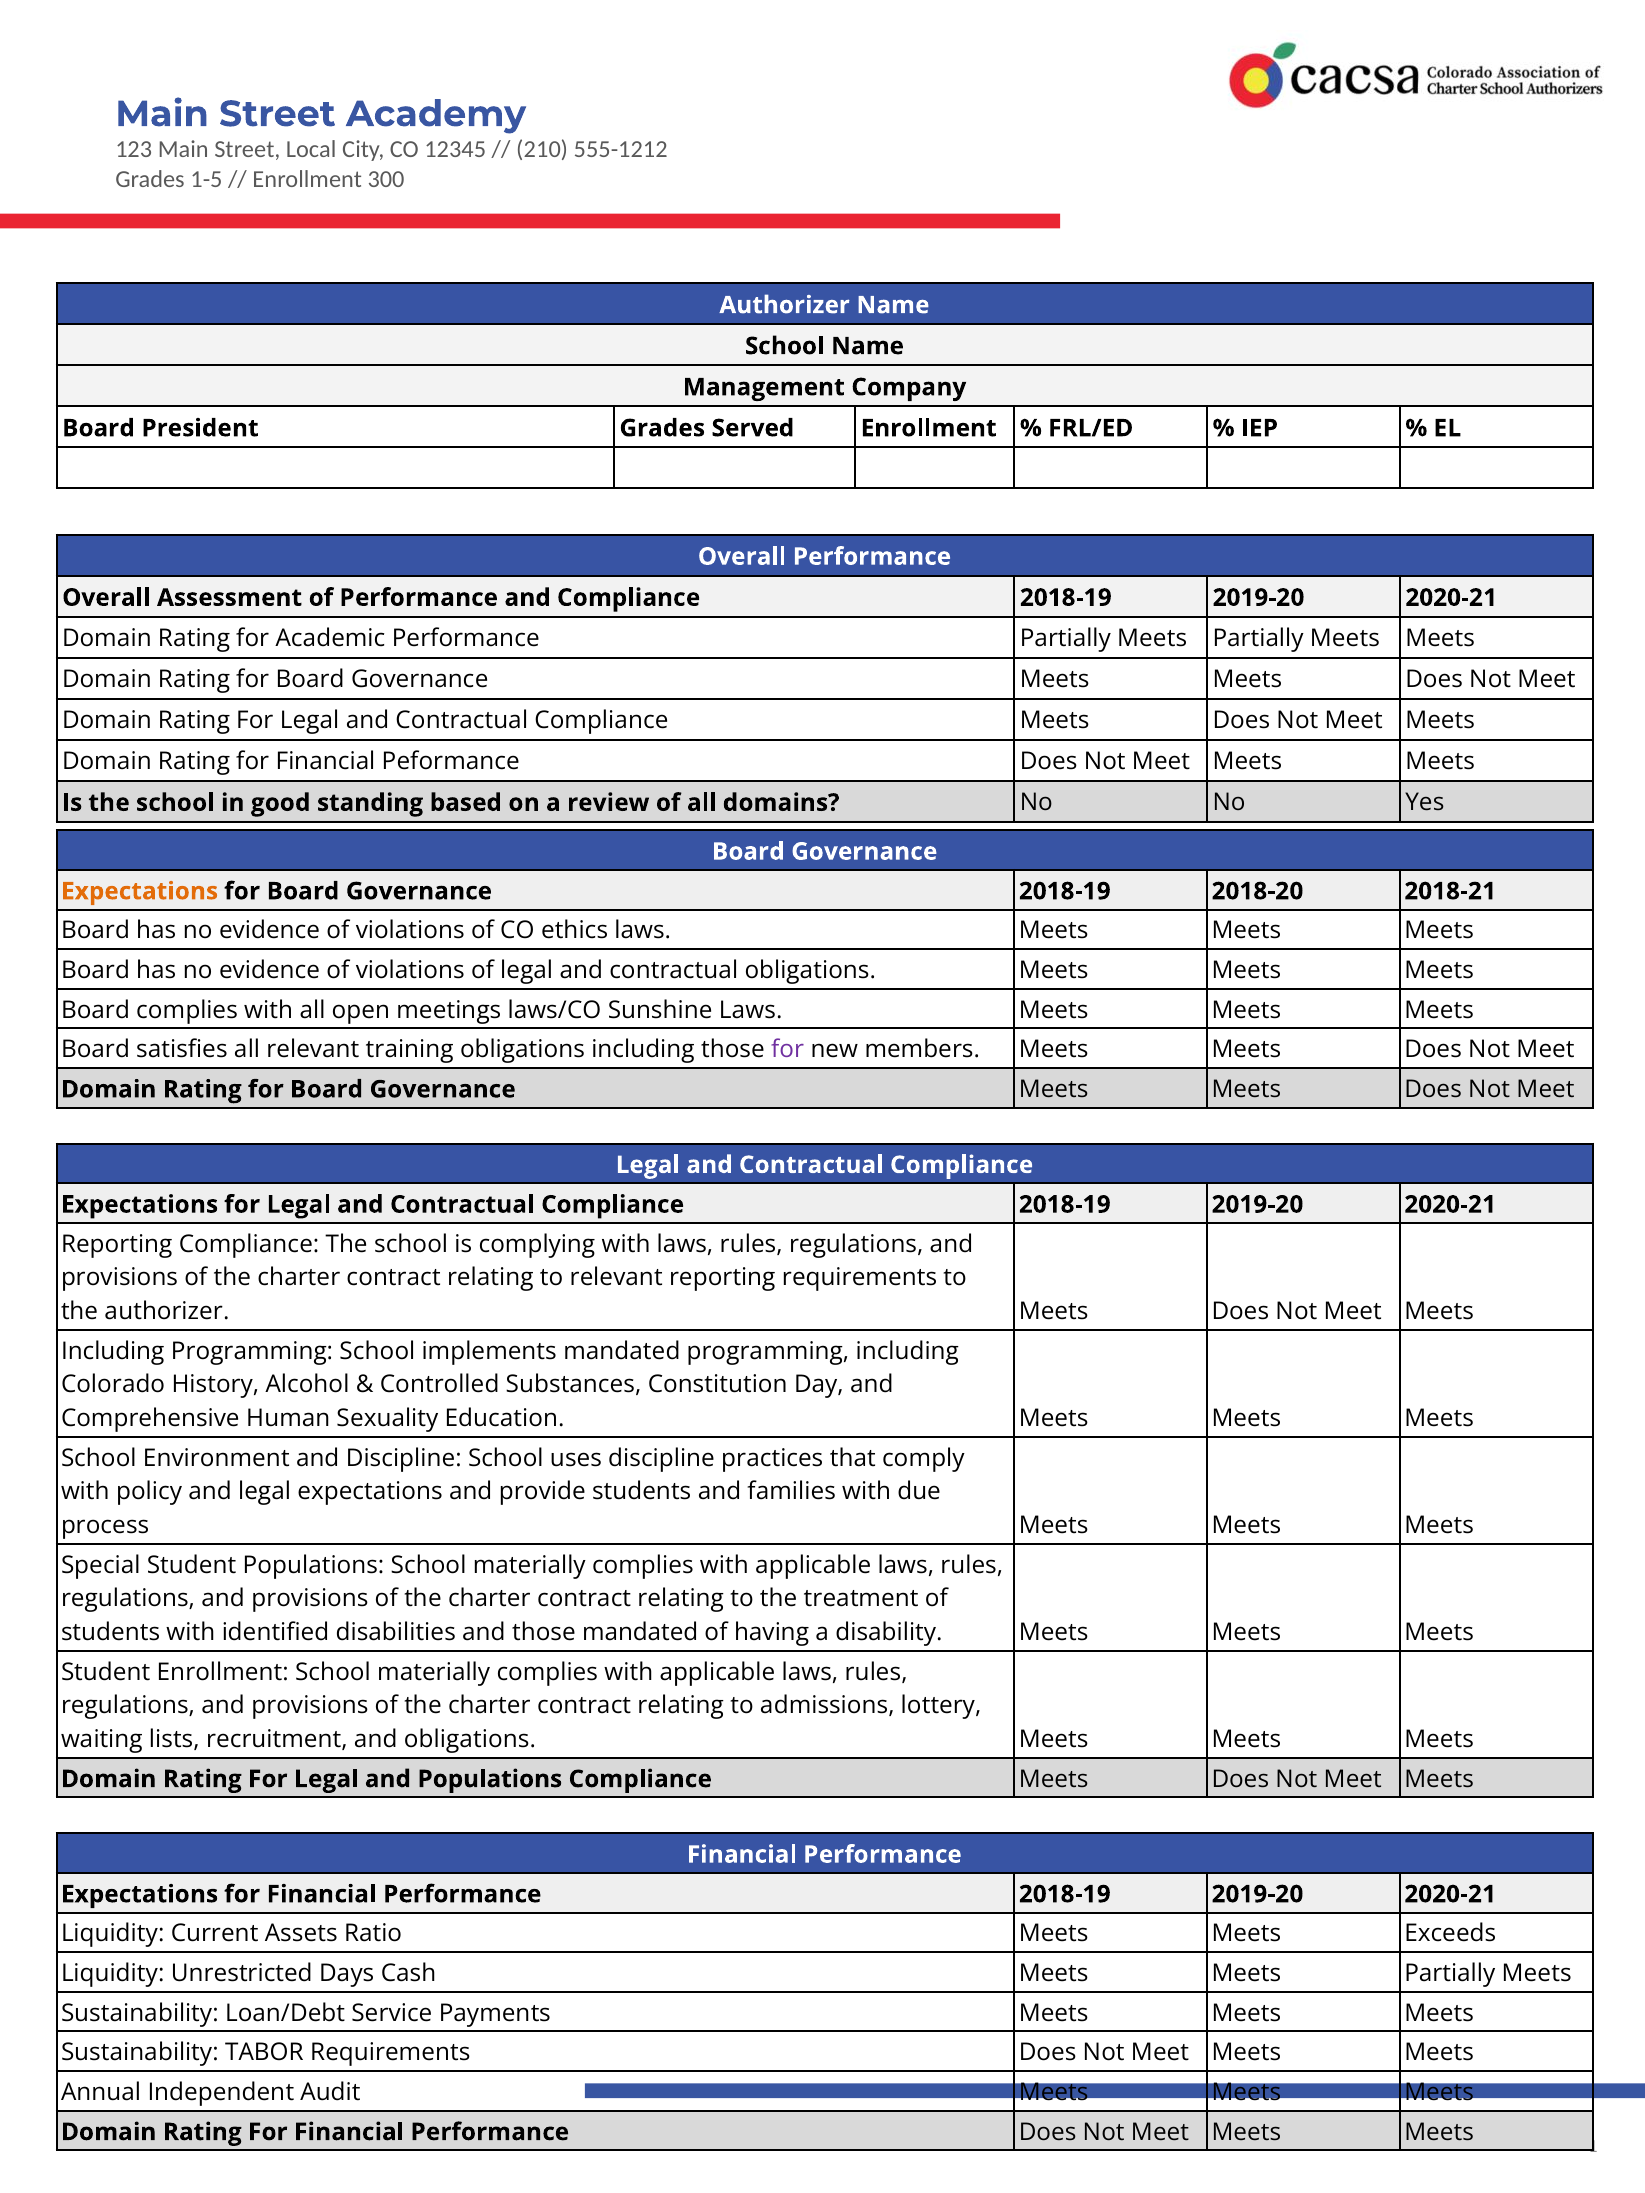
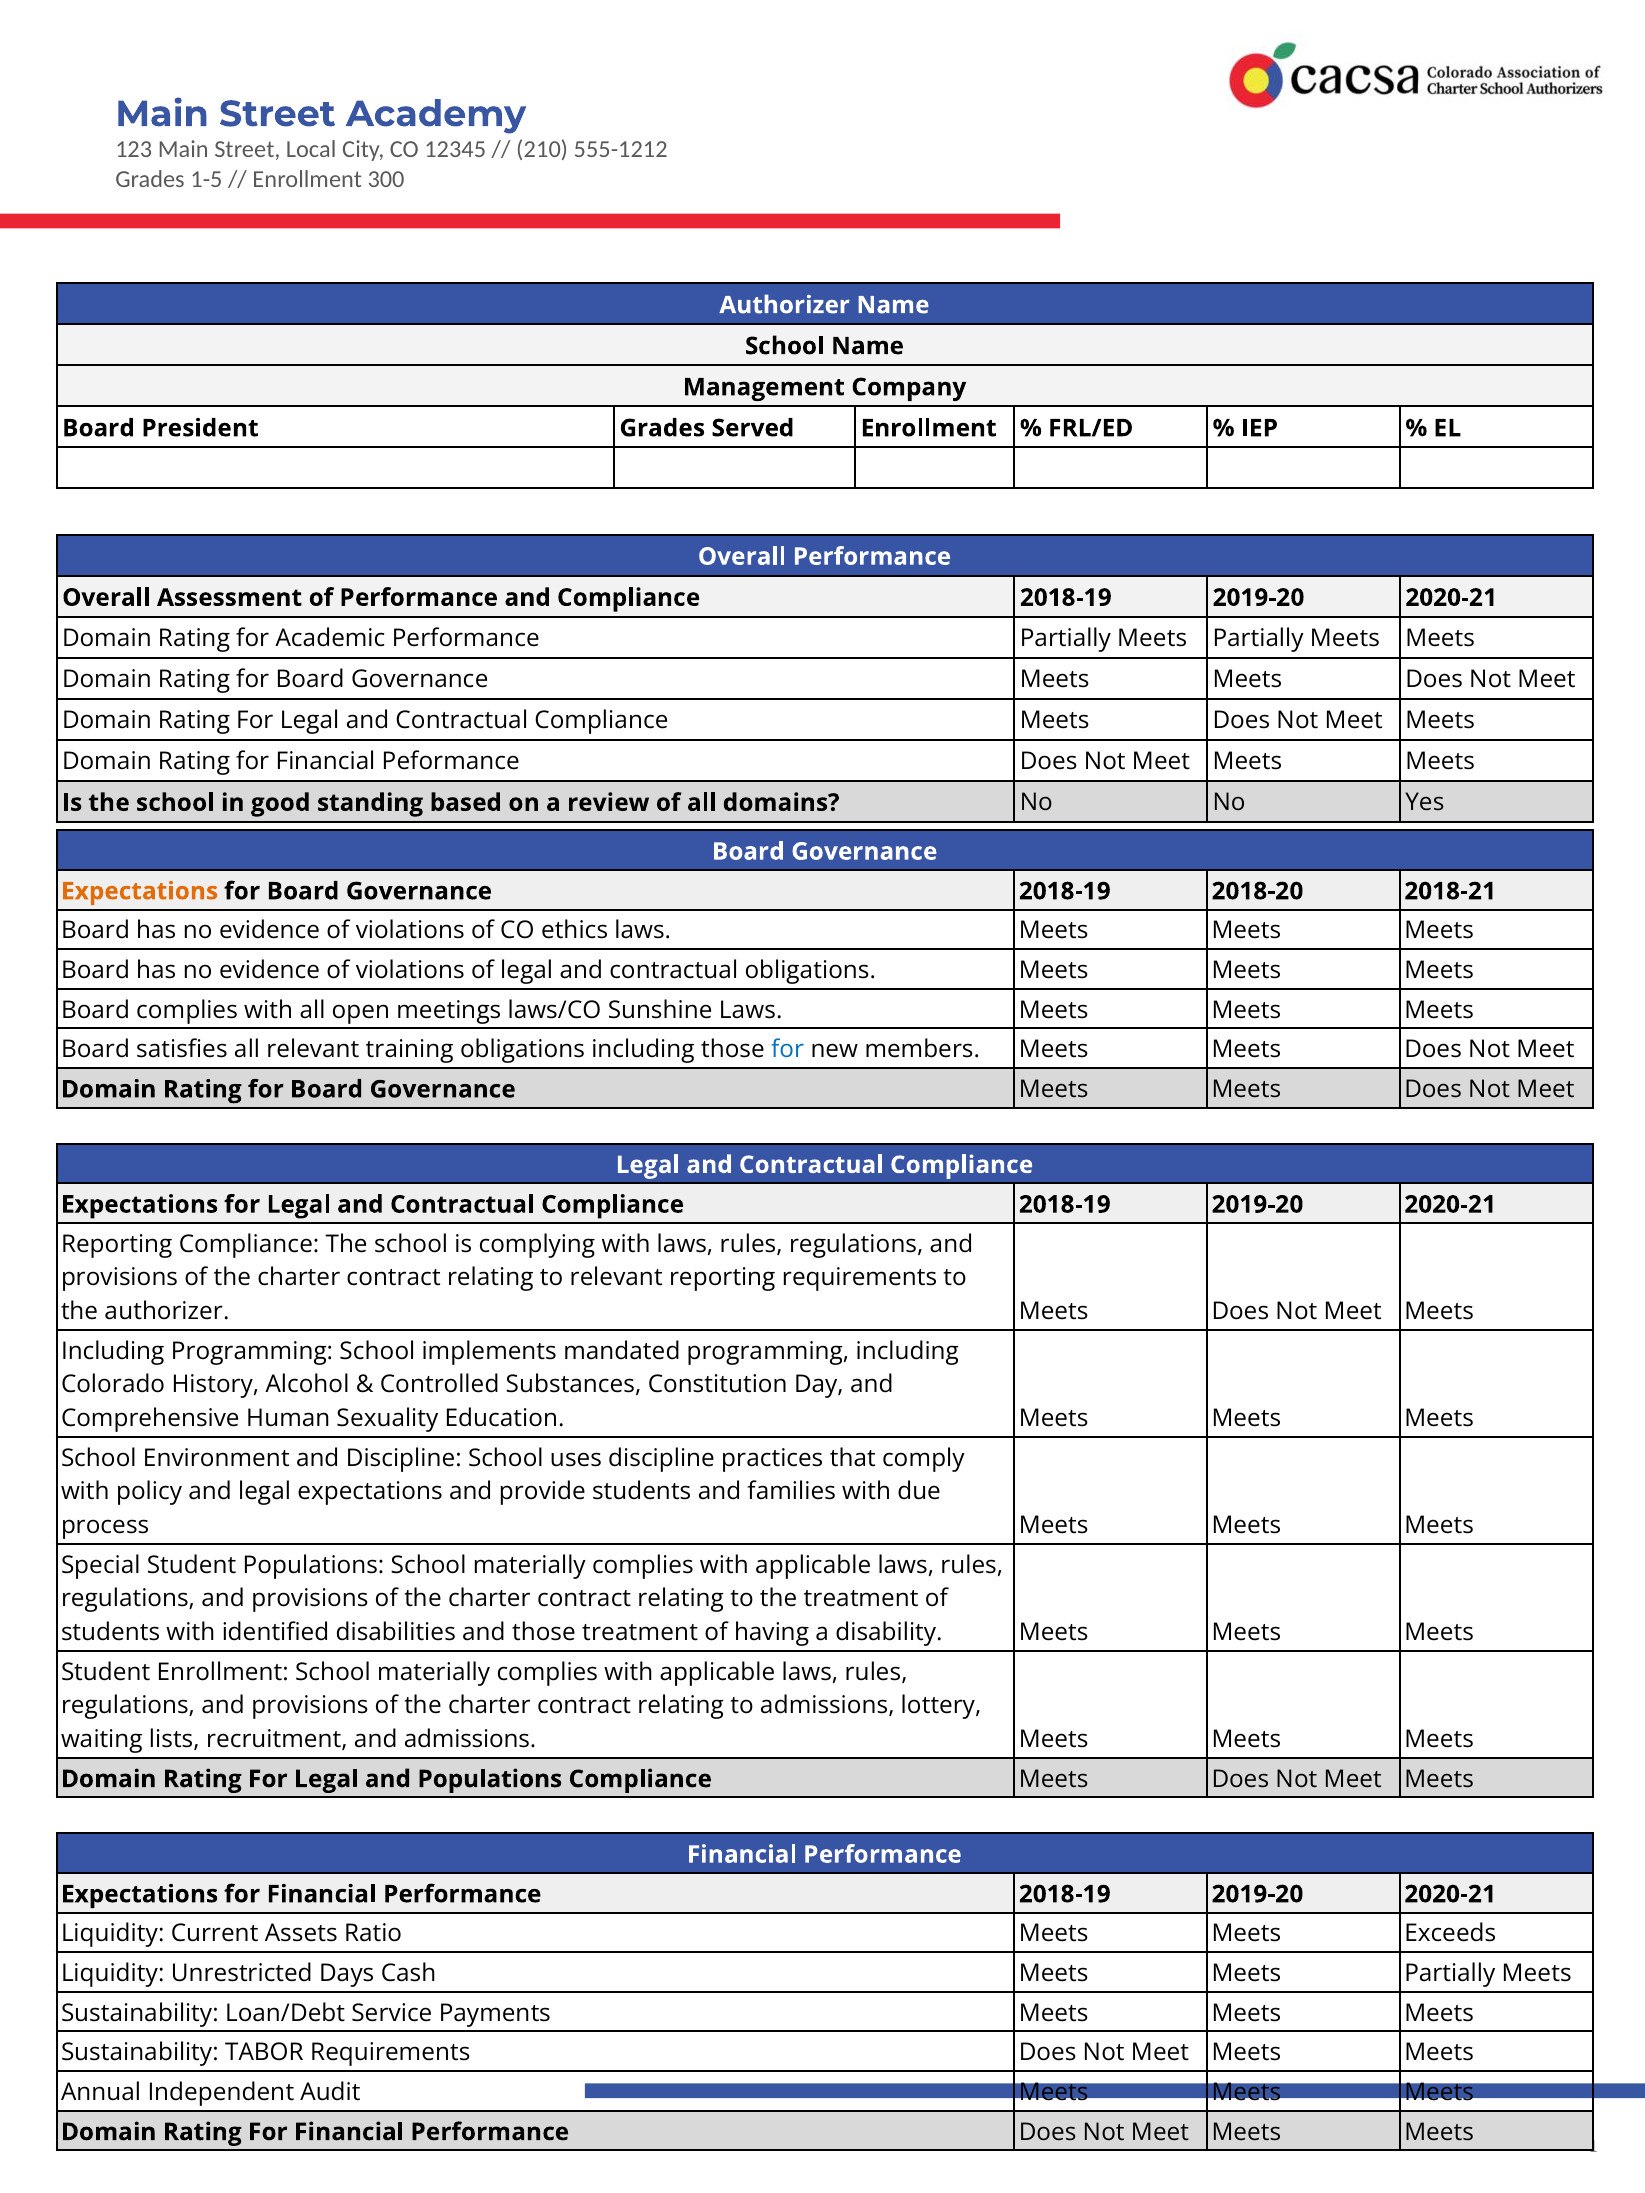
for at (788, 1050) colour: purple -> blue
those mandated: mandated -> treatment
and obligations: obligations -> admissions
